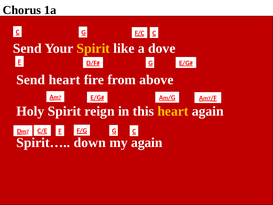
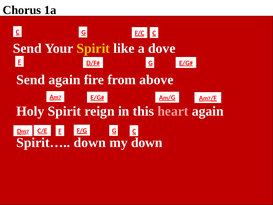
Send heart: heart -> again
heart at (173, 111) colour: yellow -> pink
my again: again -> down
